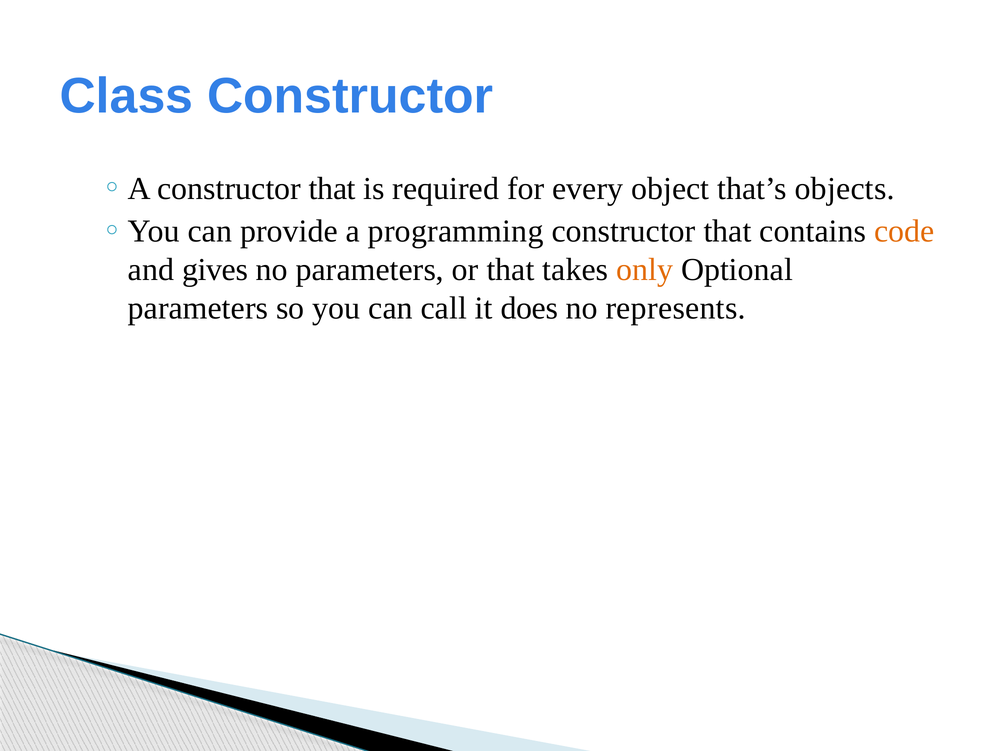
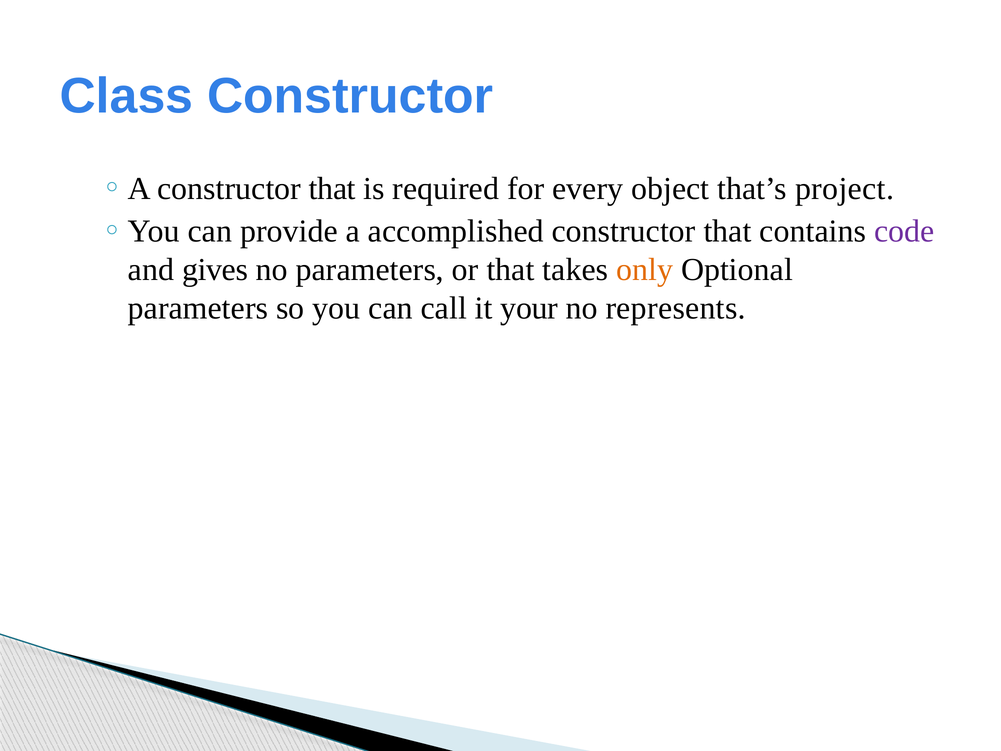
objects: objects -> project
programming: programming -> accomplished
code colour: orange -> purple
does: does -> your
